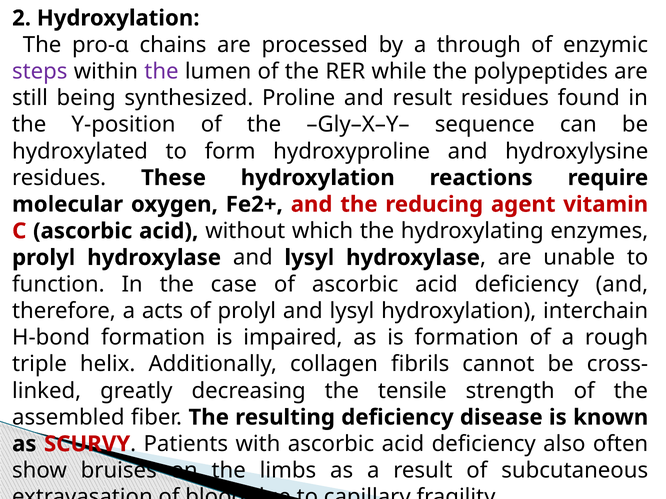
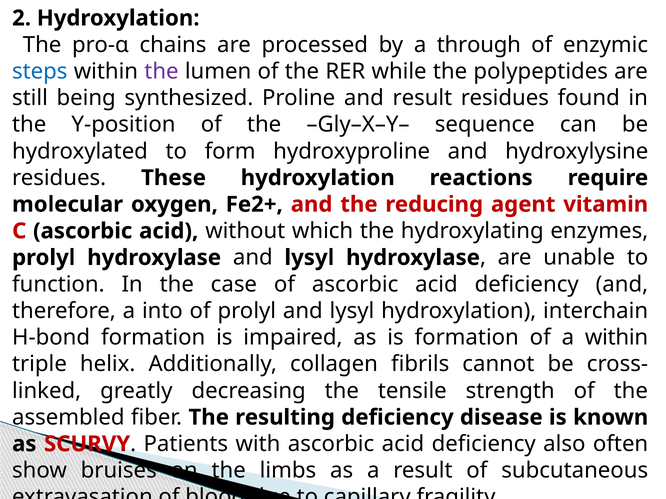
steps colour: purple -> blue
acts: acts -> into
a rough: rough -> within
